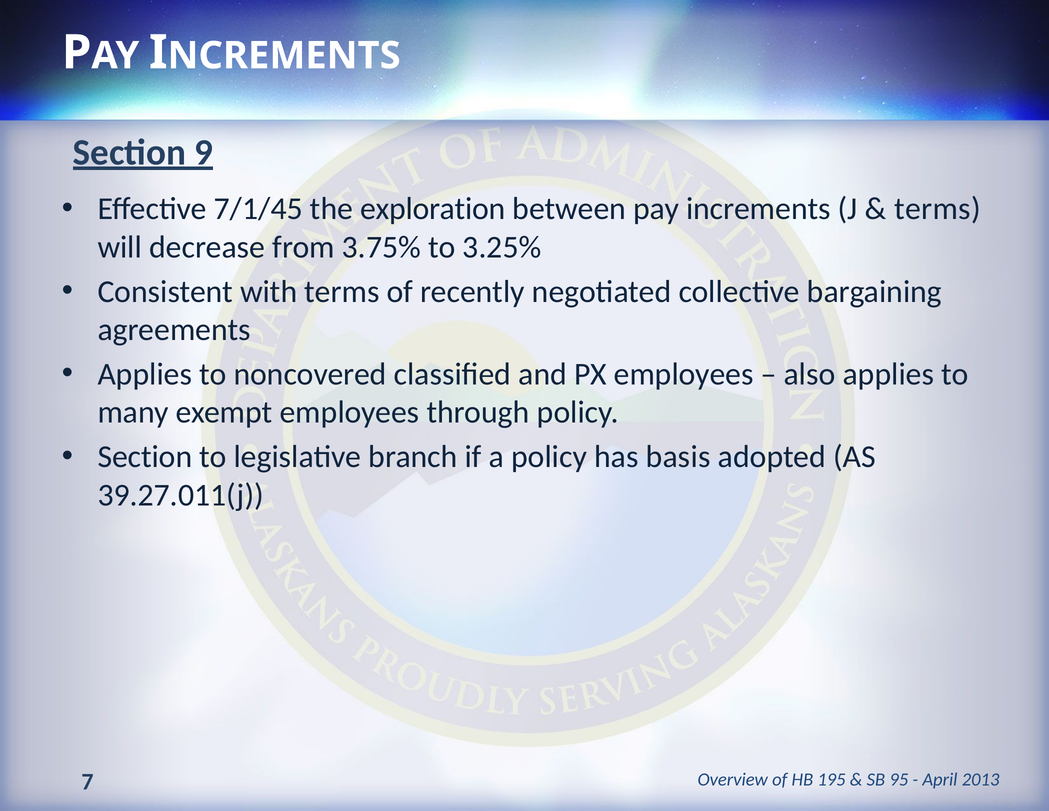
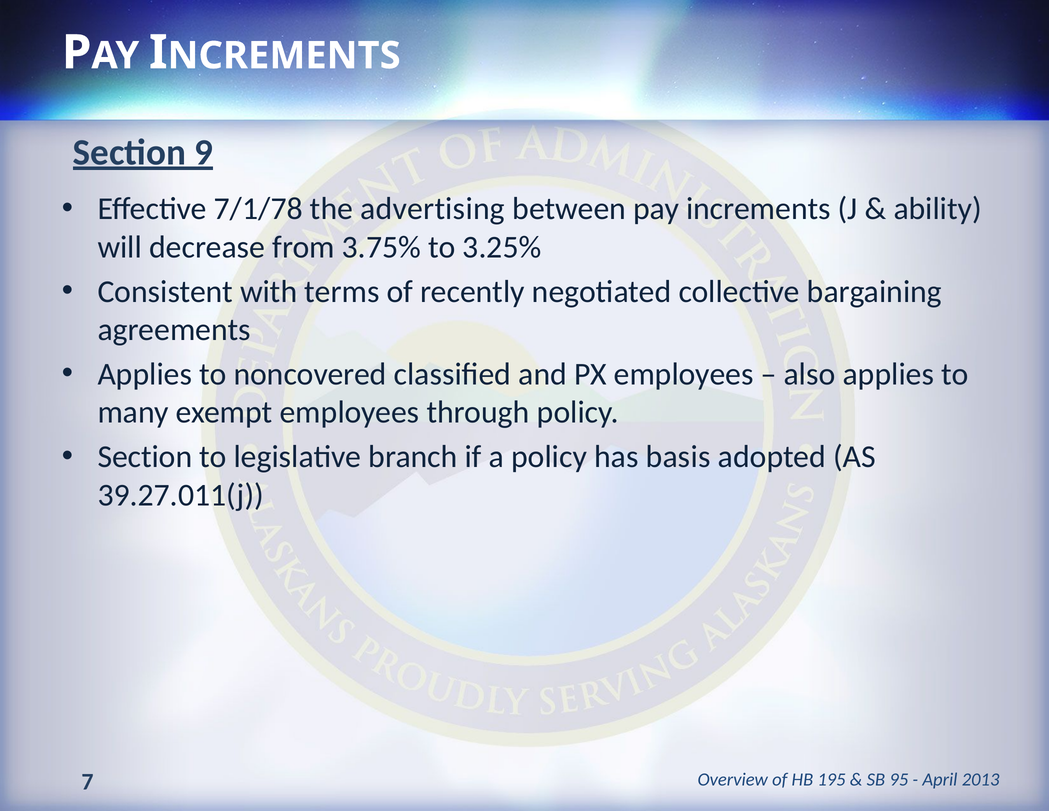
7/1/45: 7/1/45 -> 7/1/78
exploration: exploration -> advertising
terms at (937, 209): terms -> ability
